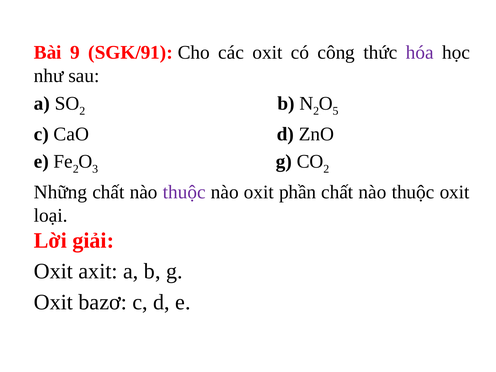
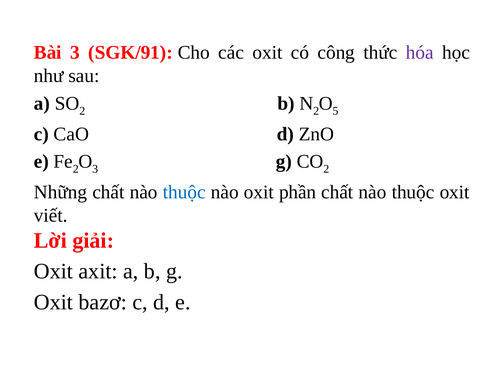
Bài 9: 9 -> 3
thuộc at (184, 192) colour: purple -> blue
loại: loại -> viết
